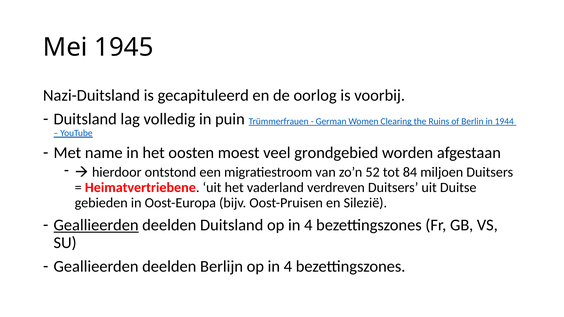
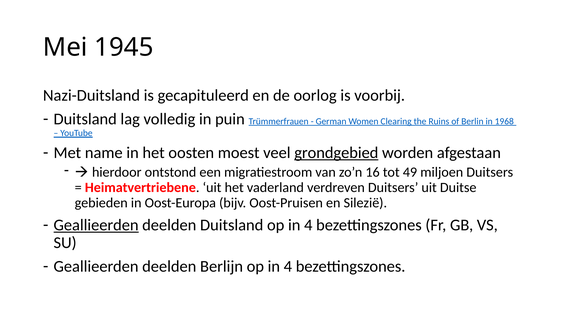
1944: 1944 -> 1968
grondgebied underline: none -> present
52: 52 -> 16
84: 84 -> 49
